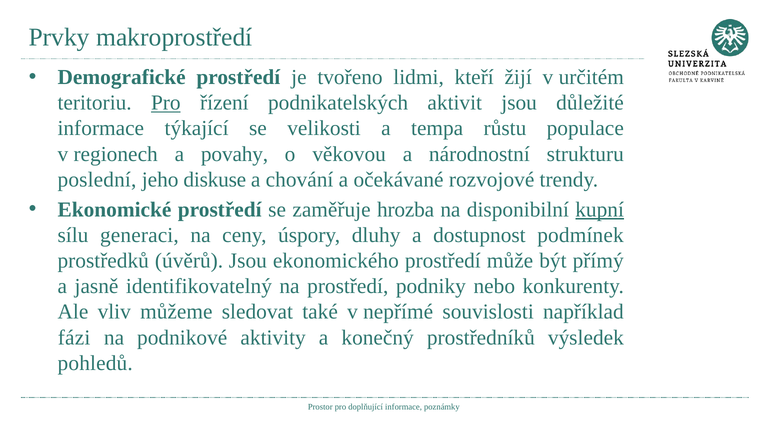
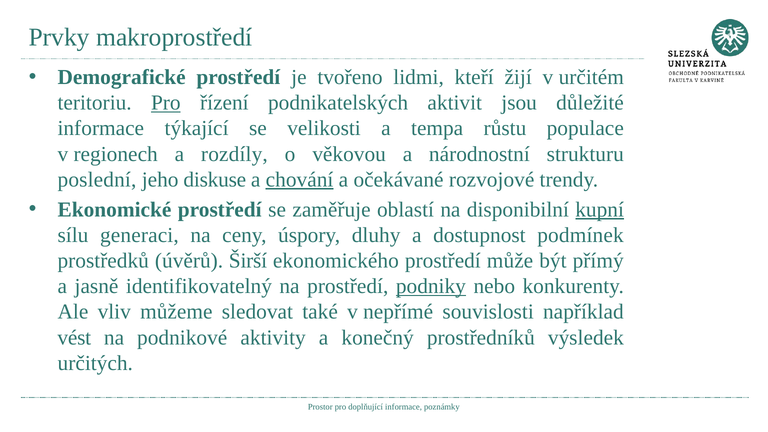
povahy: povahy -> rozdíly
chování underline: none -> present
hrozba: hrozba -> oblastí
úvěrů Jsou: Jsou -> Širší
podniky underline: none -> present
fázi: fázi -> vést
pohledů: pohledů -> určitých
